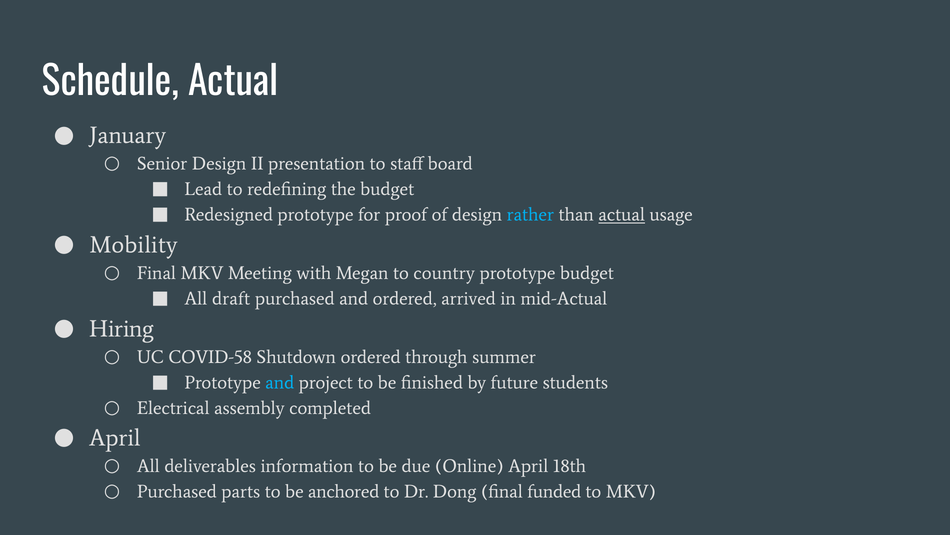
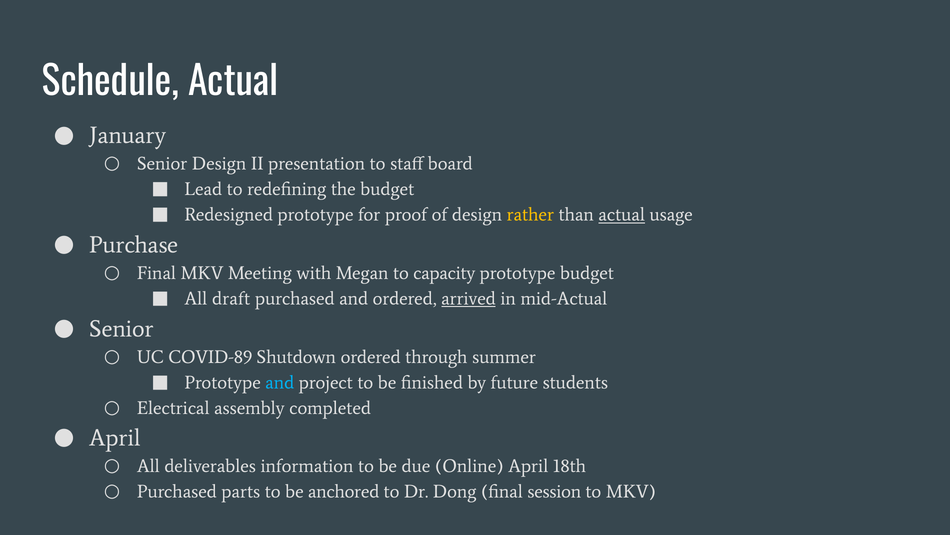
rather colour: light blue -> yellow
Mobility: Mobility -> Purchase
country: country -> capacity
arrived underline: none -> present
Hiring at (122, 328): Hiring -> Senior
COVID-58: COVID-58 -> COVID-89
funded: funded -> session
